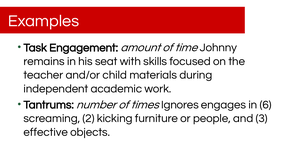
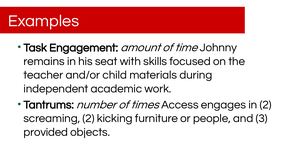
Ignores: Ignores -> Access
in 6: 6 -> 2
effective: effective -> provided
